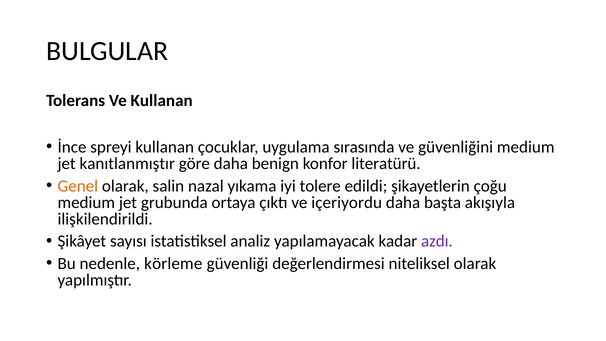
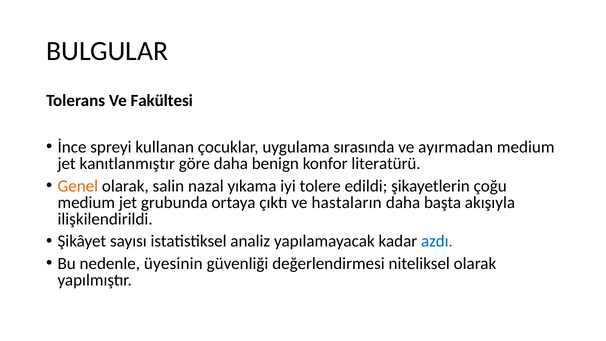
Ve Kullanan: Kullanan -> Fakültesi
güvenliğini: güvenliğini -> ayırmadan
içeriyordu: içeriyordu -> hastaların
azdı colour: purple -> blue
körleme: körleme -> üyesinin
